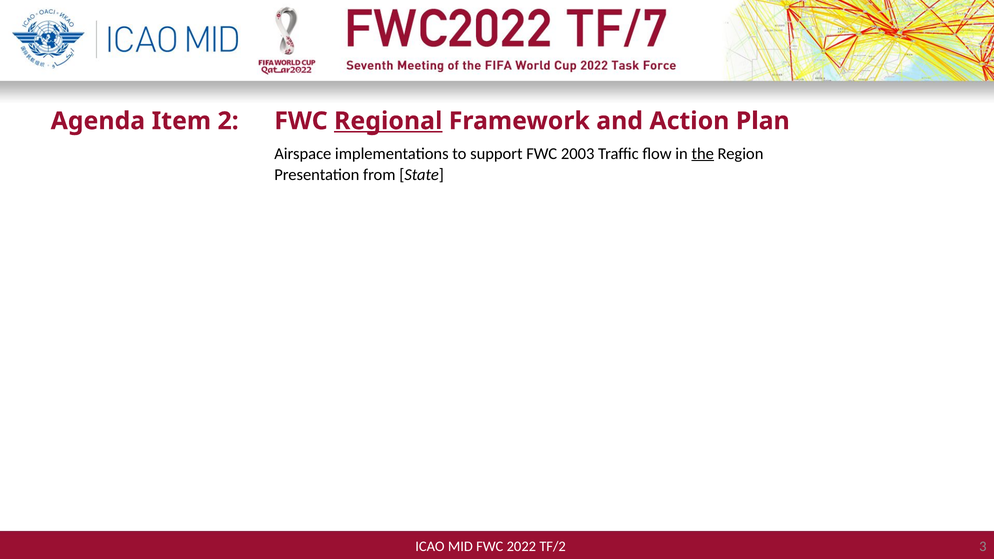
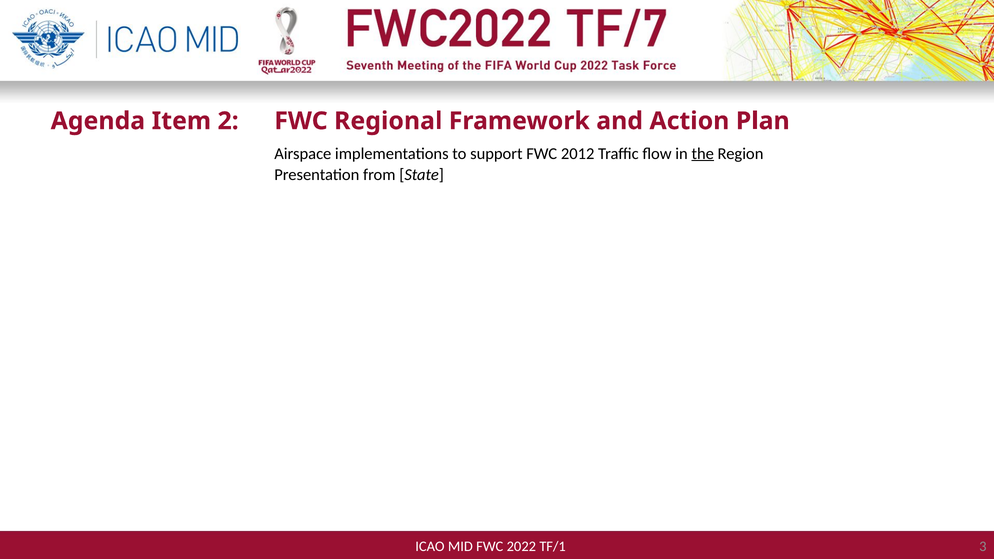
Regional underline: present -> none
2003: 2003 -> 2012
TF/2: TF/2 -> TF/1
